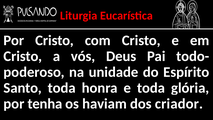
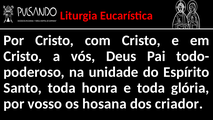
tenha: tenha -> vosso
haviam: haviam -> hosana
